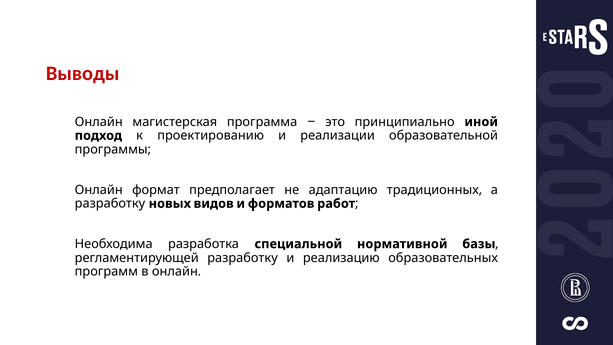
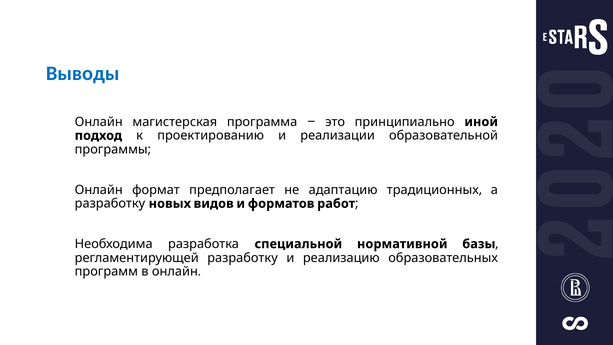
Выводы colour: red -> blue
